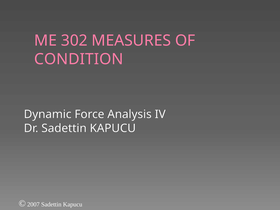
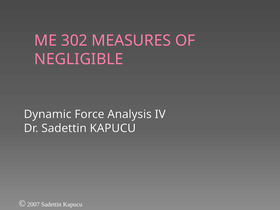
CONDITION: CONDITION -> NEGLIGIBLE
